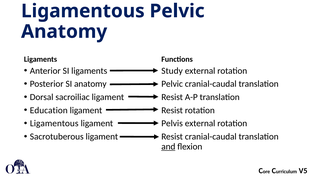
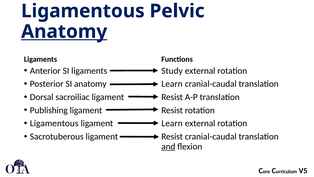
Anatomy at (64, 31) underline: none -> present
Pelvic at (172, 84): Pelvic -> Learn
Education: Education -> Publishing
Pelvis at (172, 123): Pelvis -> Learn
